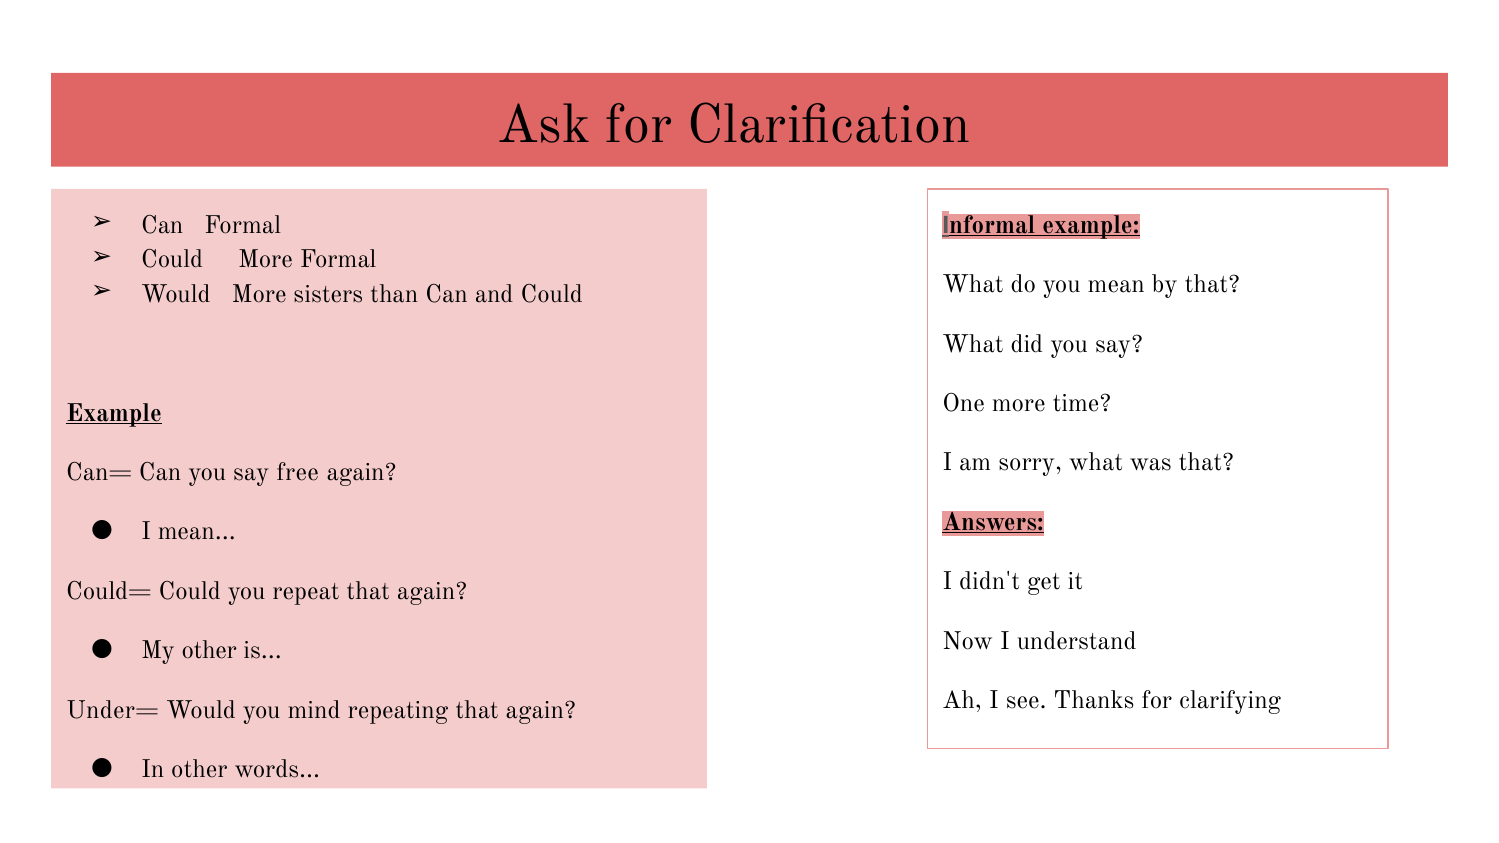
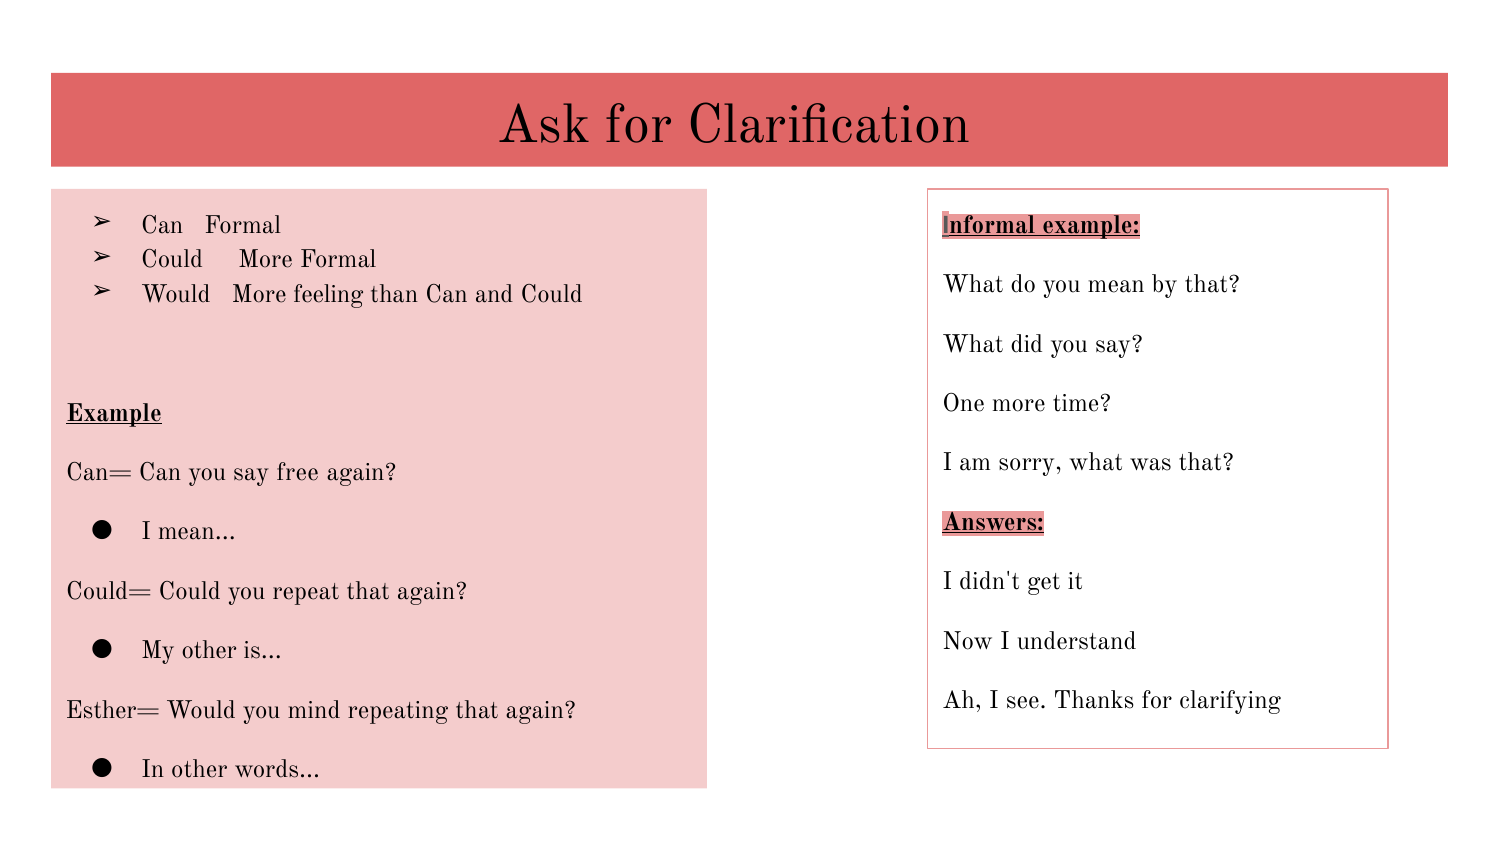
sisters: sisters -> feeling
Under=: Under= -> Esther=
